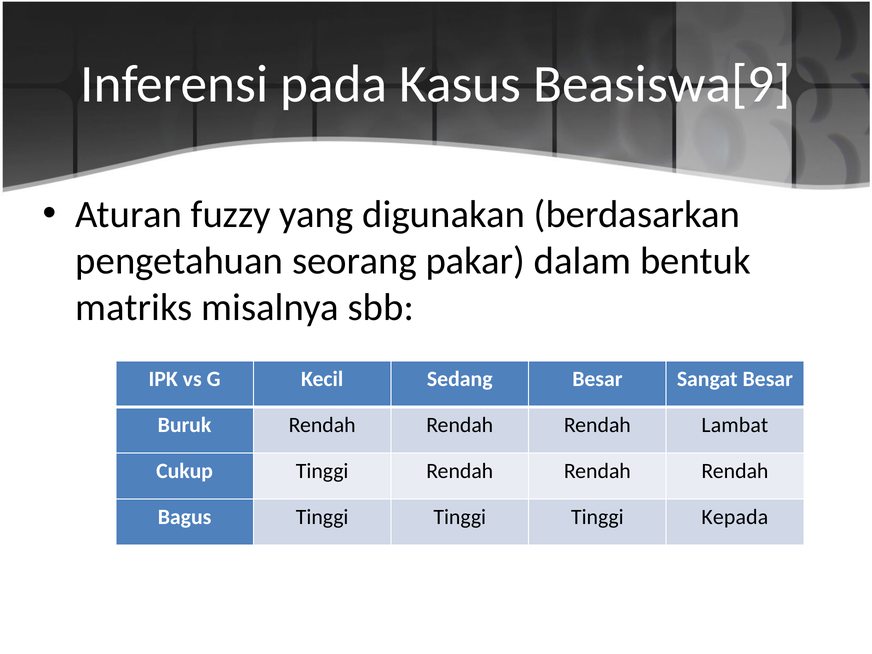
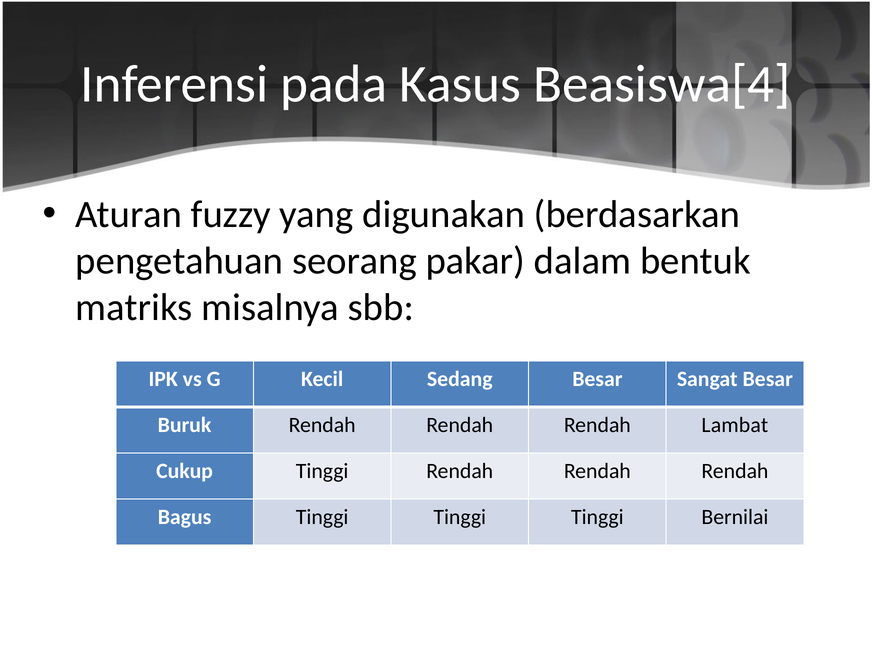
Beasiswa[9: Beasiswa[9 -> Beasiswa[4
Kepada: Kepada -> Bernilai
